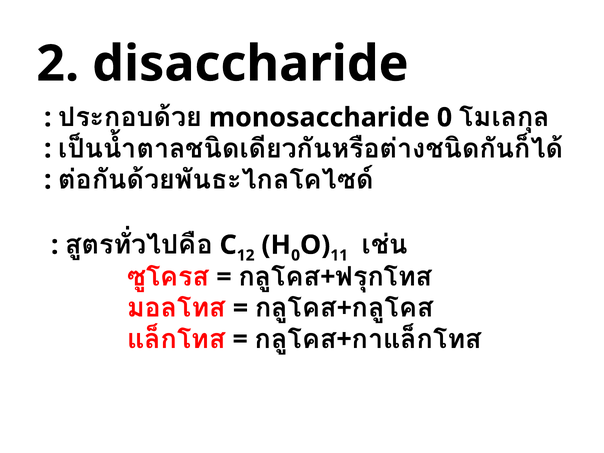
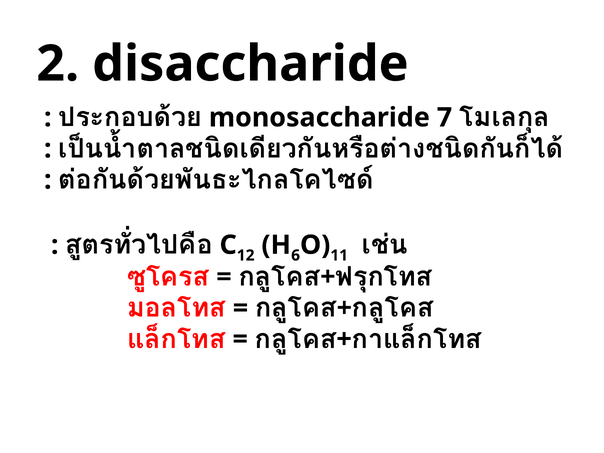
monosaccharide 0: 0 -> 7
0 at (296, 255): 0 -> 6
